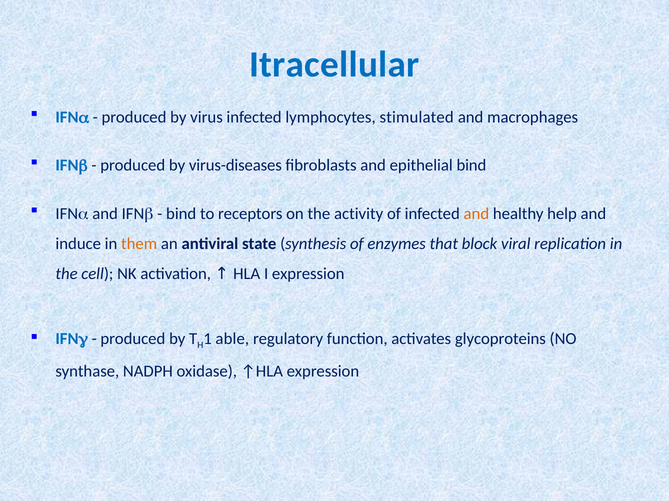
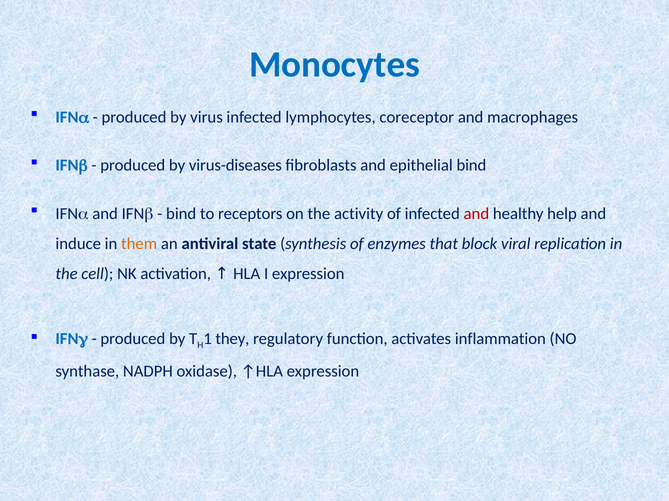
Itracellular: Itracellular -> Monocytes
stimulated: stimulated -> coreceptor
and at (476, 214) colour: orange -> red
able: able -> they
glycoproteins: glycoproteins -> inflammation
